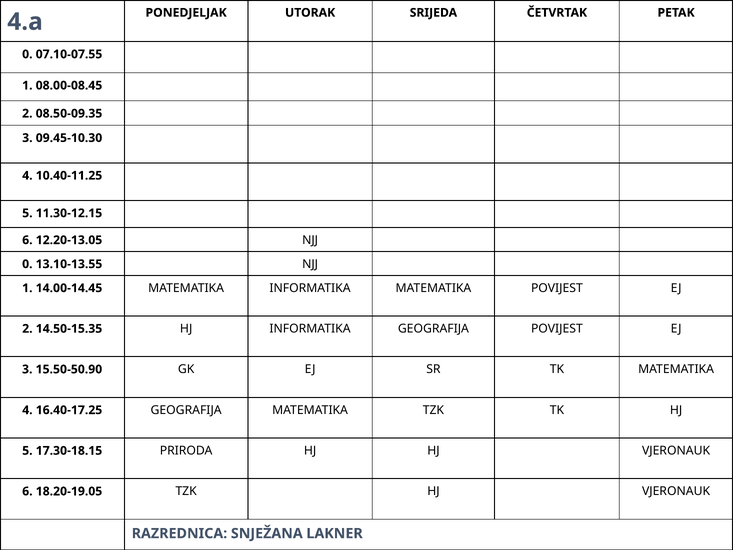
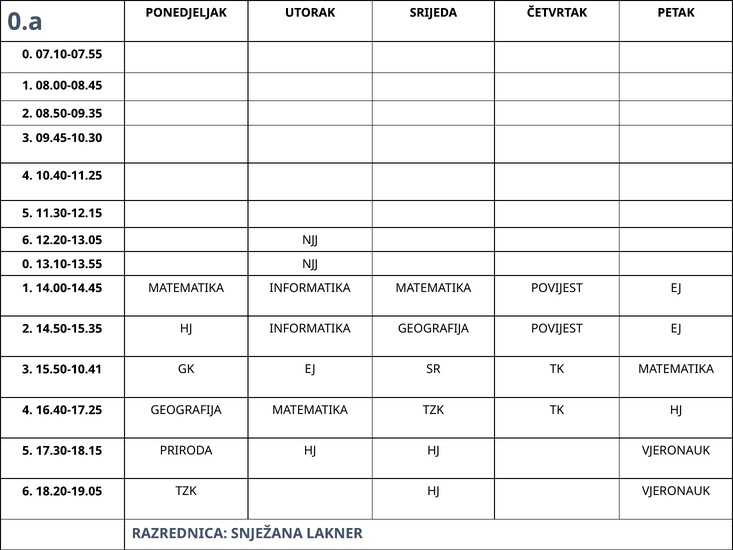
4.a: 4.a -> 0.a
15.50-50.90: 15.50-50.90 -> 15.50-10.41
